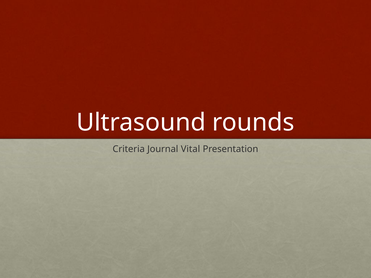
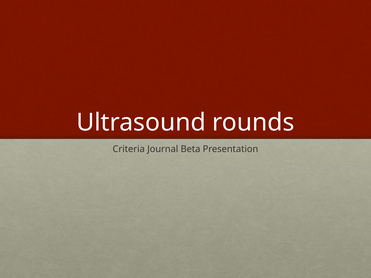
Vital: Vital -> Beta
